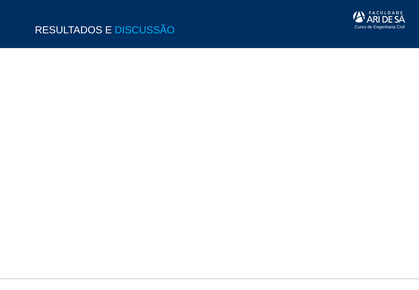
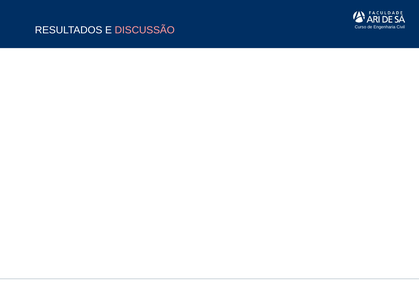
DISCUSSÃO colour: light blue -> pink
